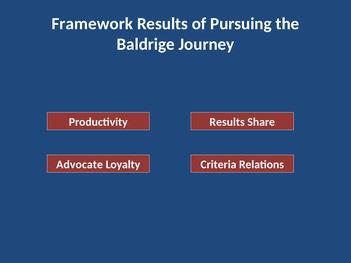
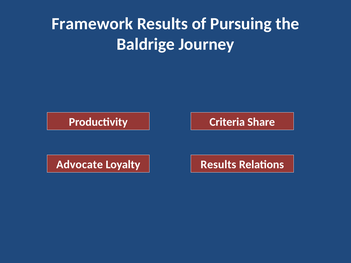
Results at (227, 122): Results -> Criteria
Criteria at (218, 165): Criteria -> Results
